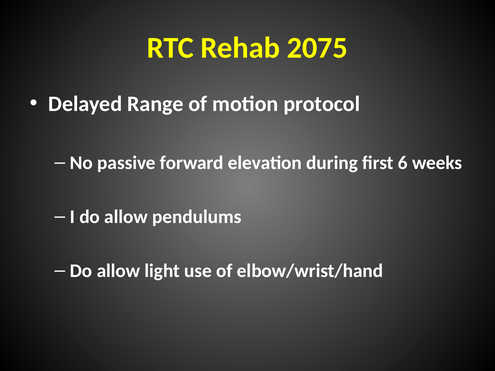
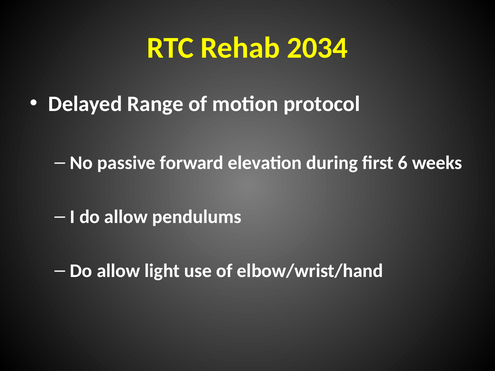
2075: 2075 -> 2034
